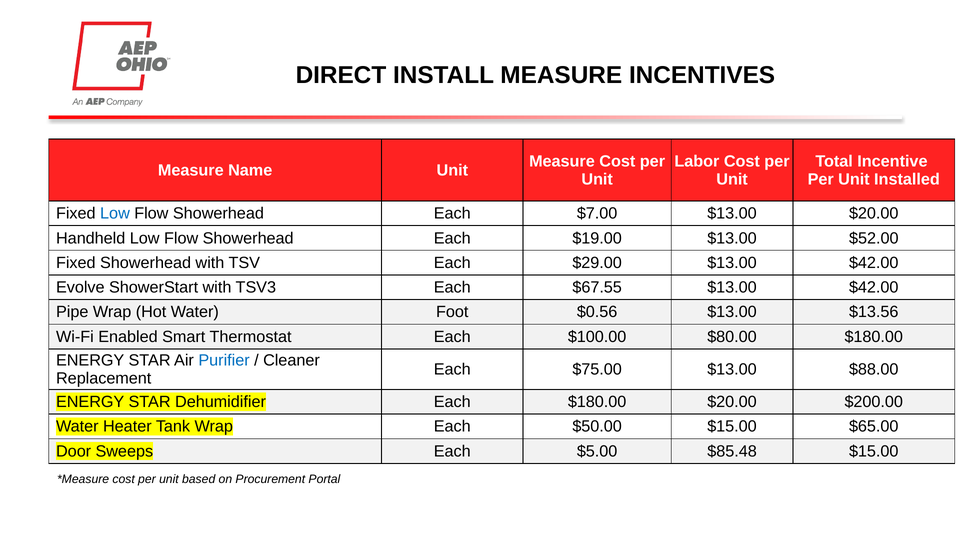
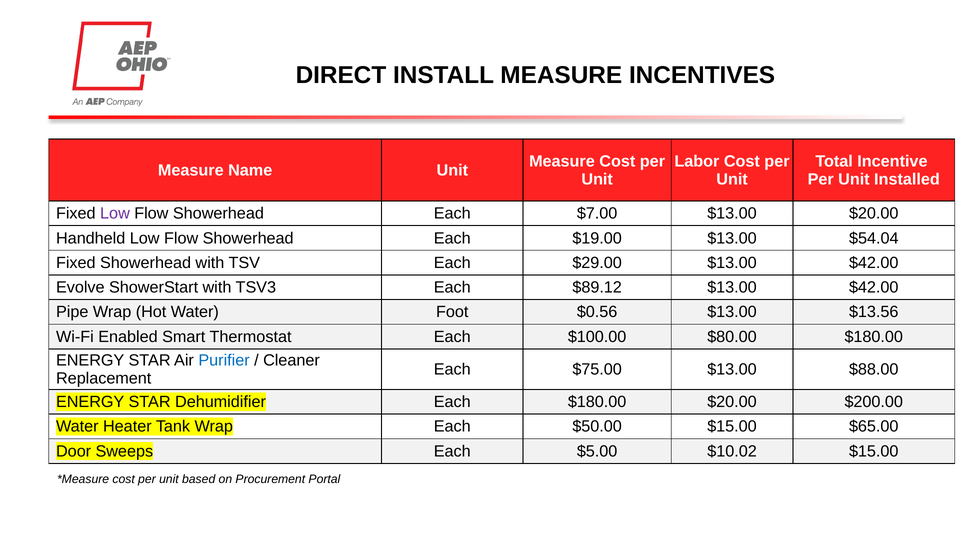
Low at (115, 214) colour: blue -> purple
$52.00: $52.00 -> $54.04
$67.55: $67.55 -> $89.12
$85.48: $85.48 -> $10.02
